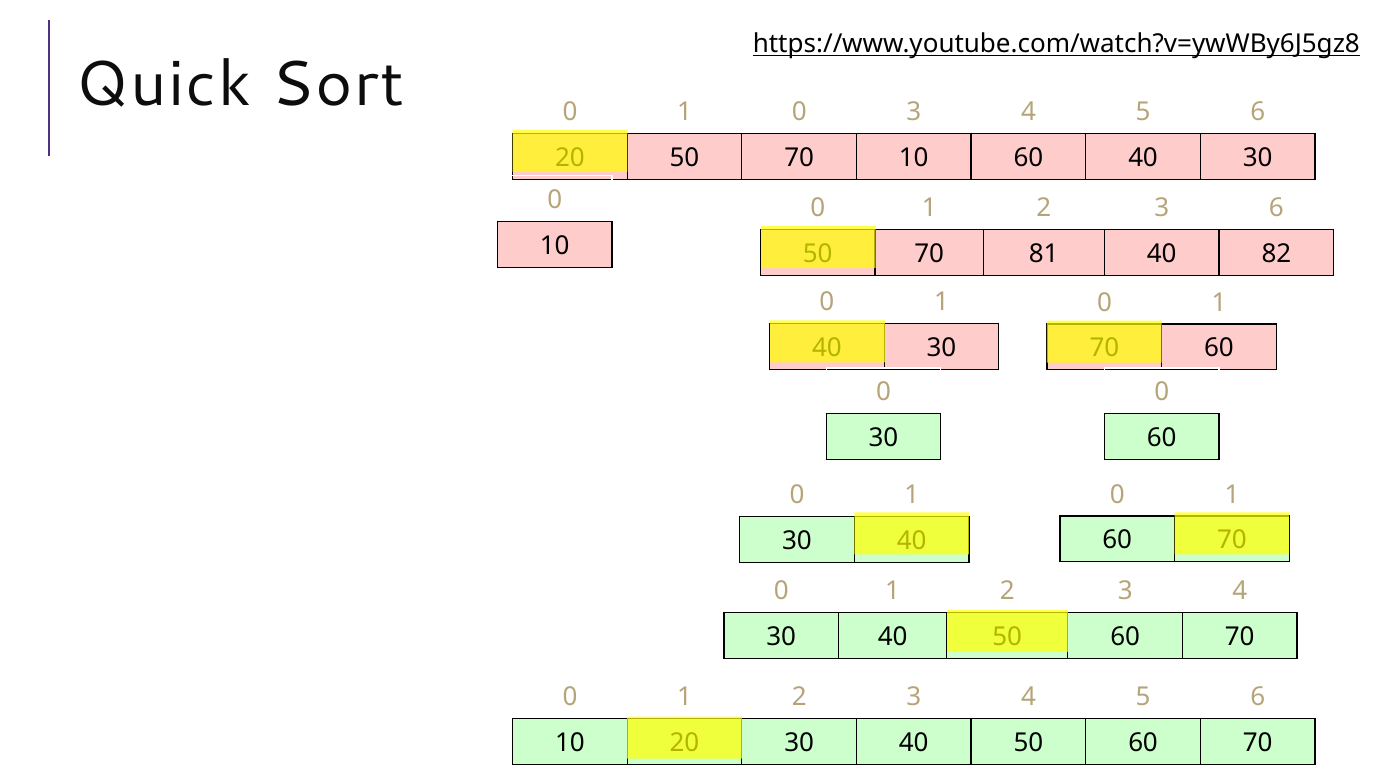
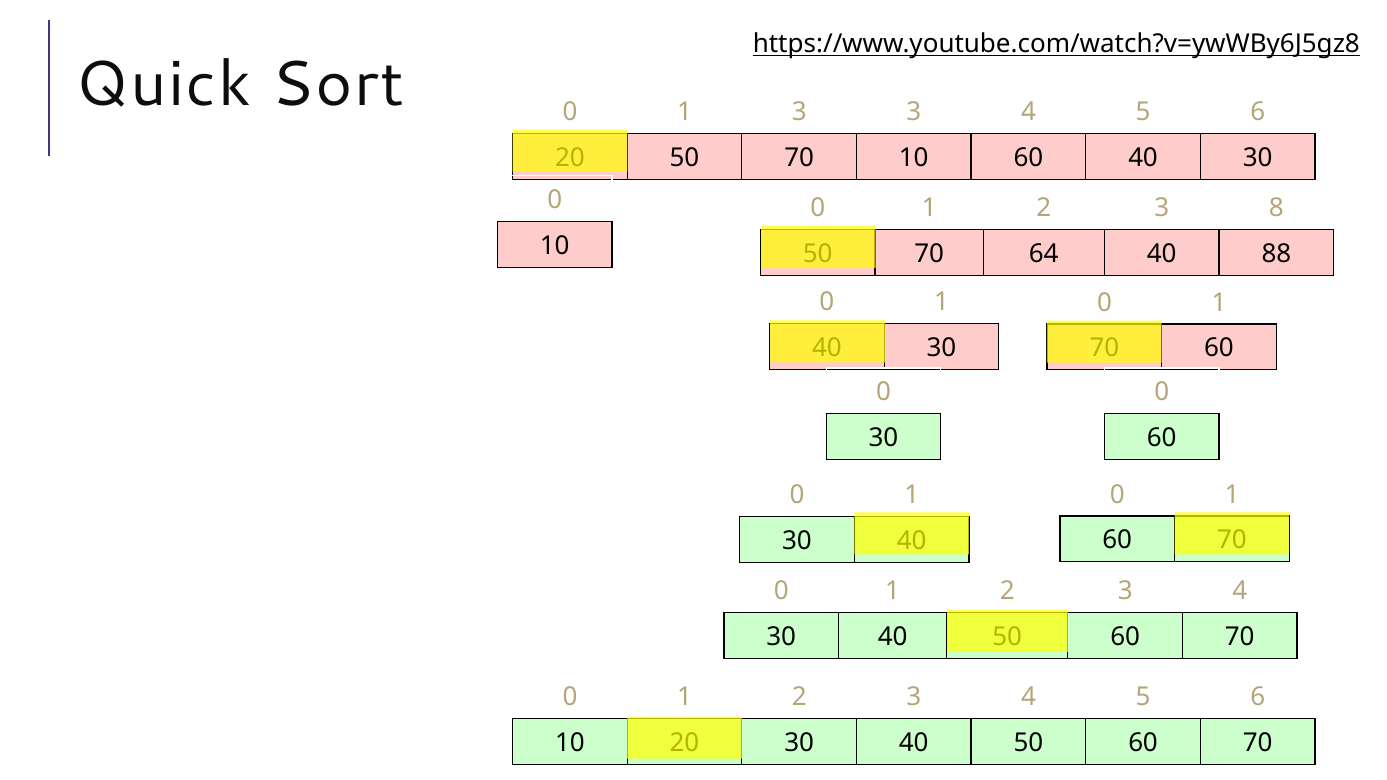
1 0: 0 -> 3
3 6: 6 -> 8
81: 81 -> 64
82: 82 -> 88
